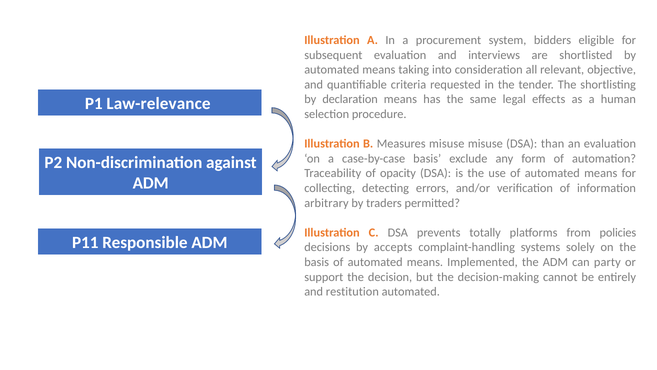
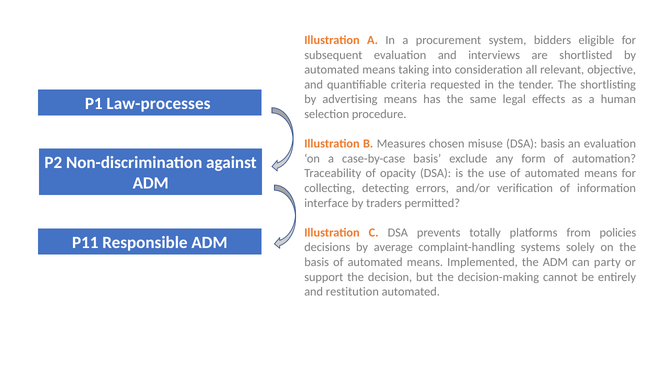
declaration: declaration -> advertising
Law-relevance: Law-relevance -> Law-processes
Measures misuse: misuse -> chosen
DSA than: than -> basis
arbitrary: arbitrary -> interface
accepts: accepts -> average
